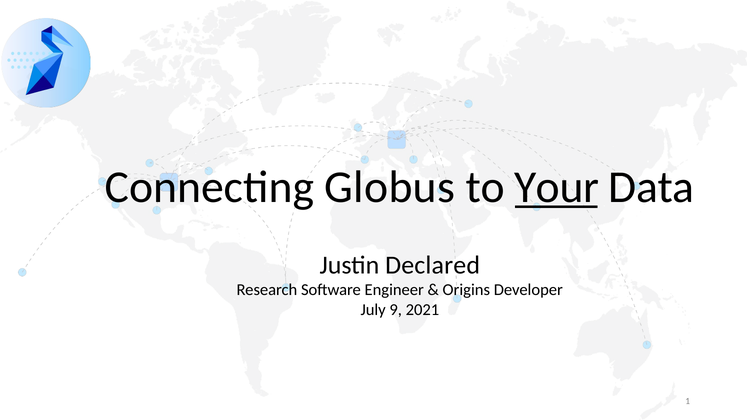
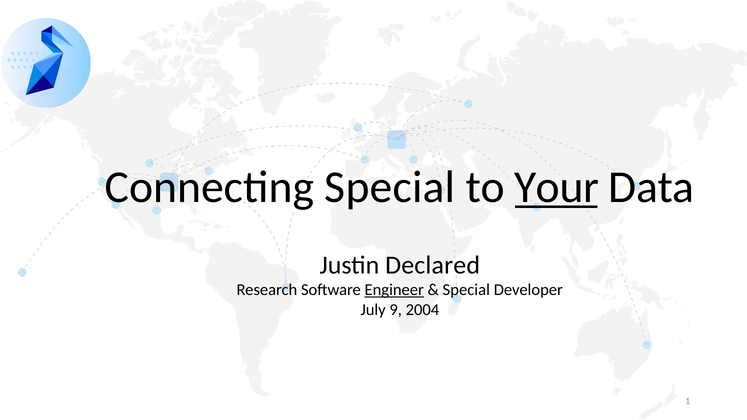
Connecting Globus: Globus -> Special
Engineer underline: none -> present
Origins at (466, 290): Origins -> Special
2021: 2021 -> 2004
